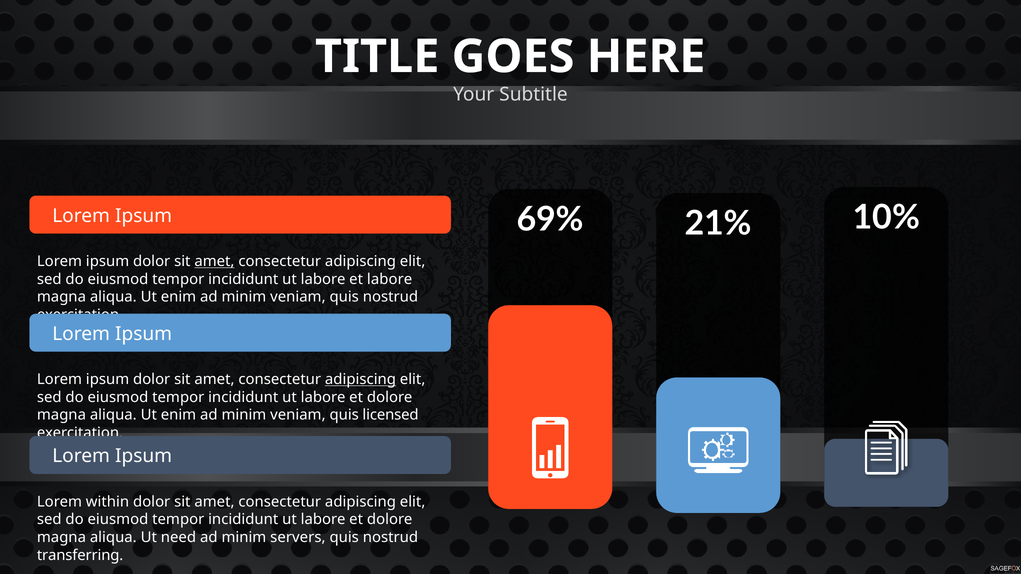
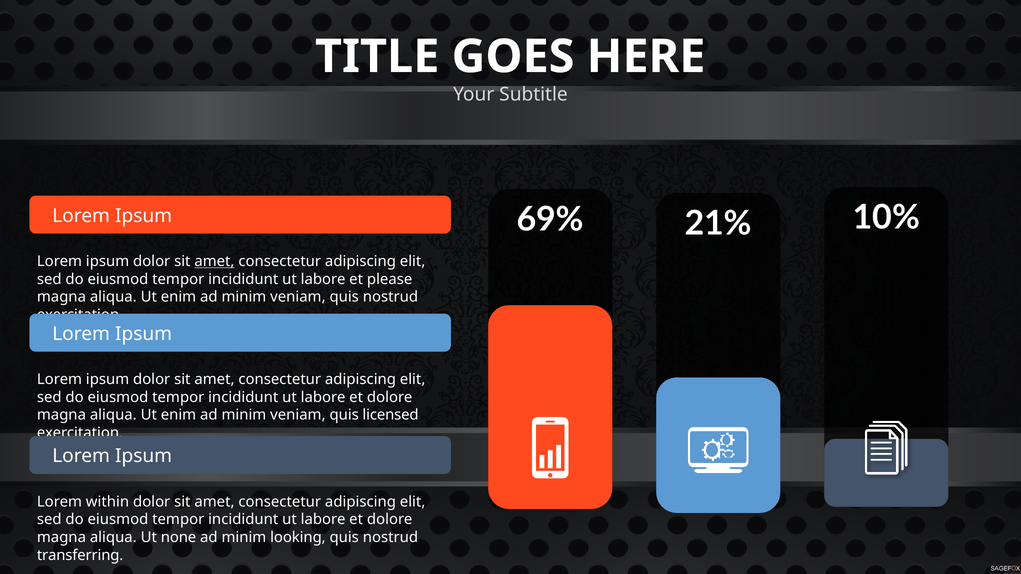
et labore: labore -> please
adipiscing at (360, 380) underline: present -> none
need: need -> none
servers: servers -> looking
